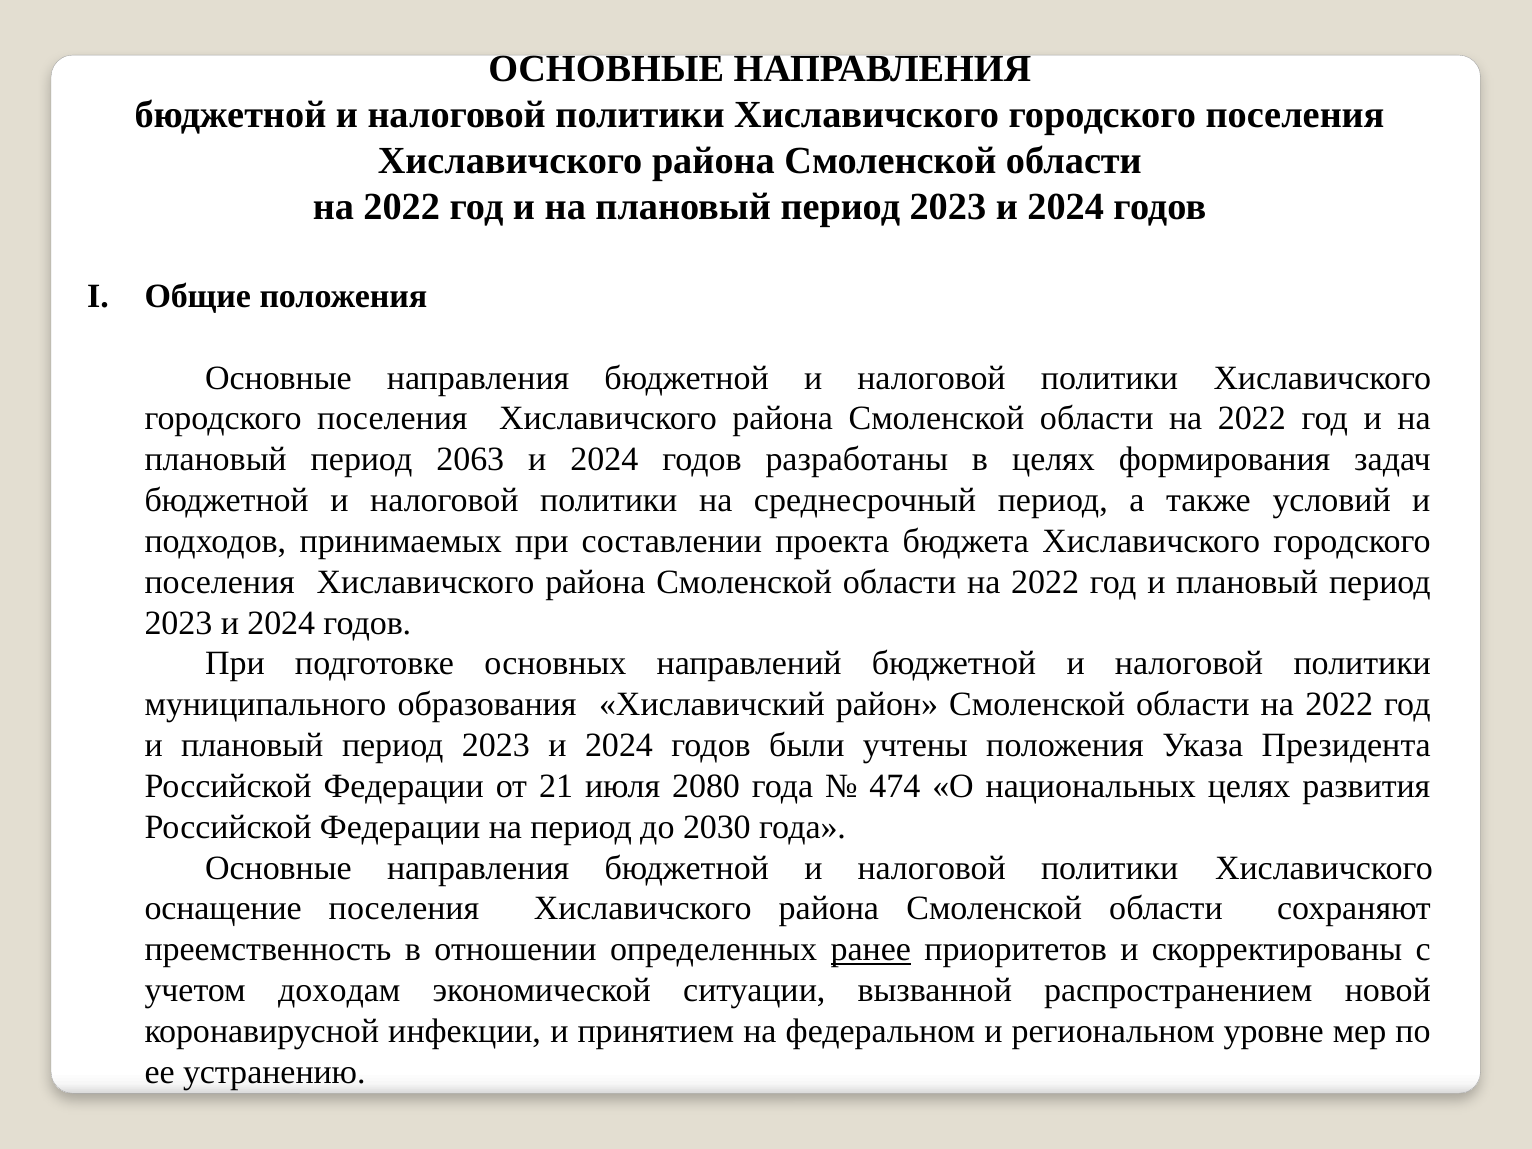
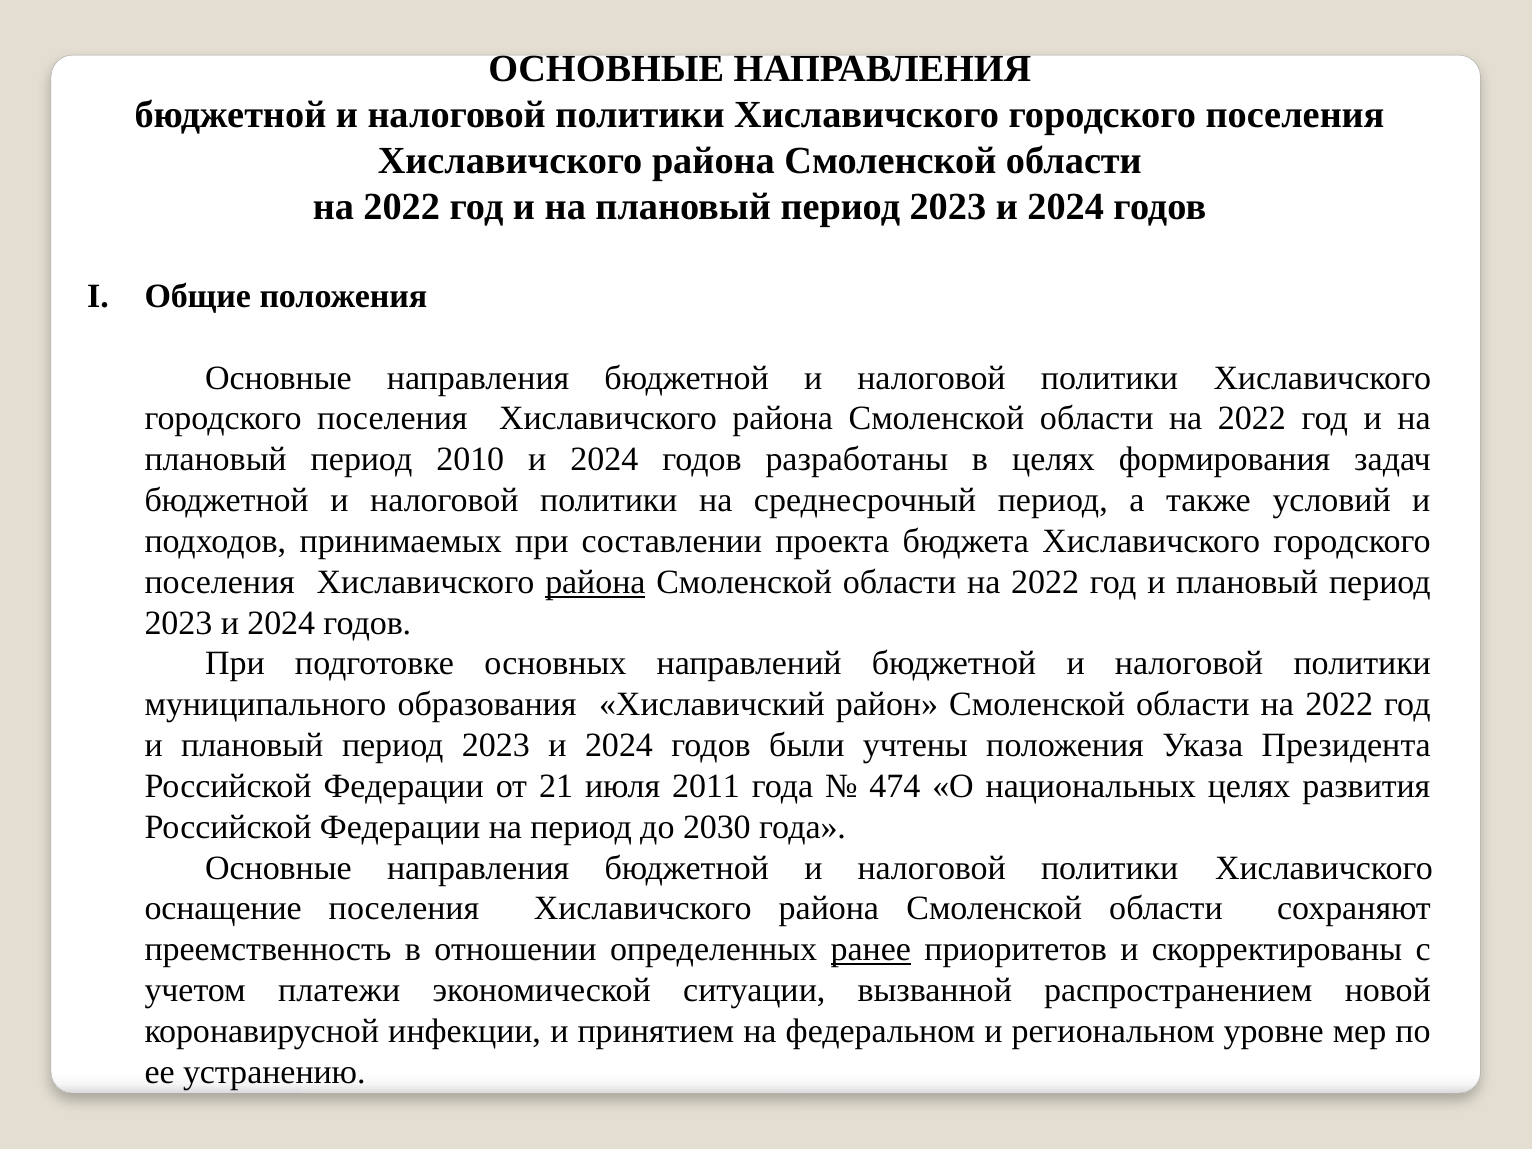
2063: 2063 -> 2010
района at (595, 582) underline: none -> present
2080: 2080 -> 2011
доходам: доходам -> платежи
